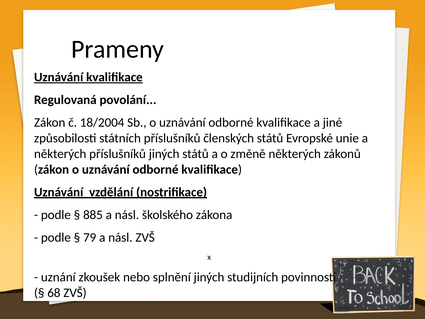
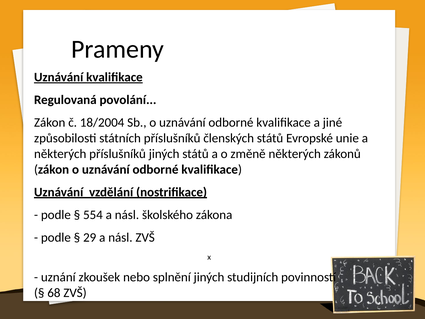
885: 885 -> 554
79: 79 -> 29
